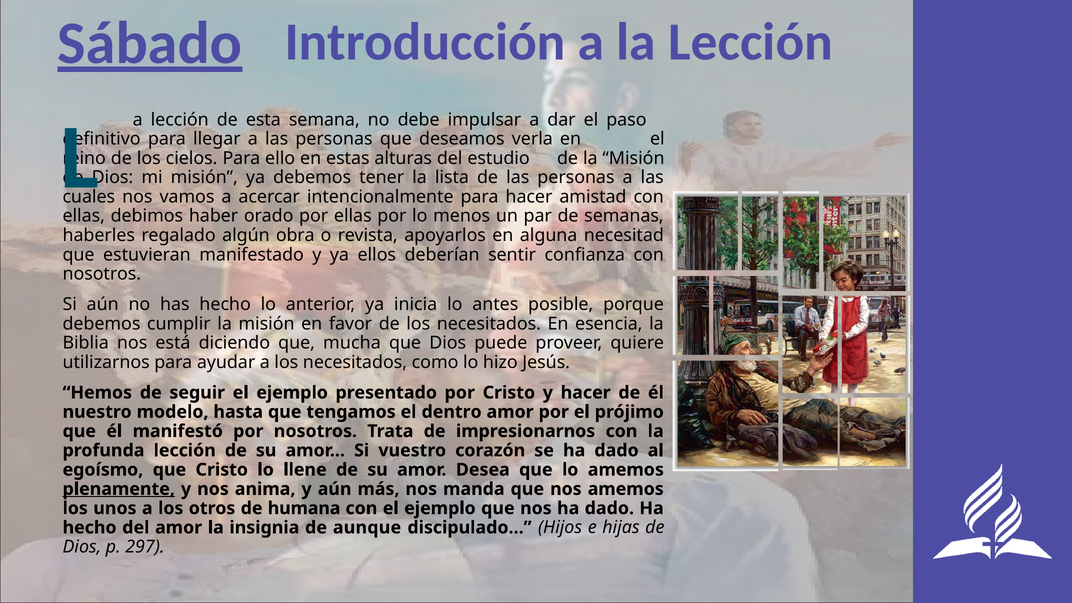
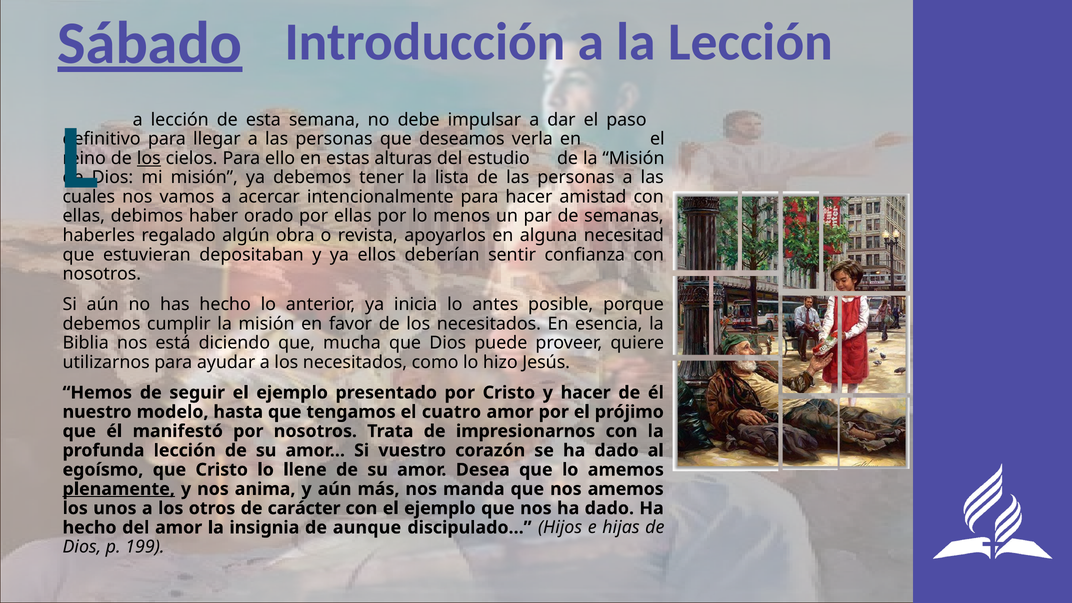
los at (149, 158) underline: none -> present
manifestado: manifestado -> depositaban
dentro: dentro -> cuatro
humana: humana -> carácter
297: 297 -> 199
